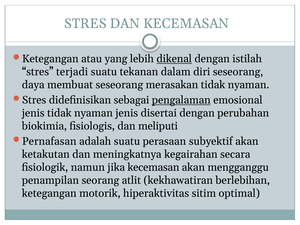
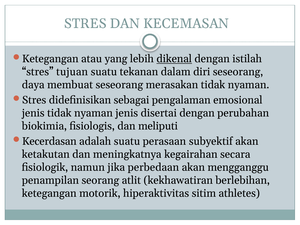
terjadi: terjadi -> tujuan
pengalaman underline: present -> none
Pernafasan: Pernafasan -> Kecerdasan
jika kecemasan: kecemasan -> perbedaan
optimal: optimal -> athletes
